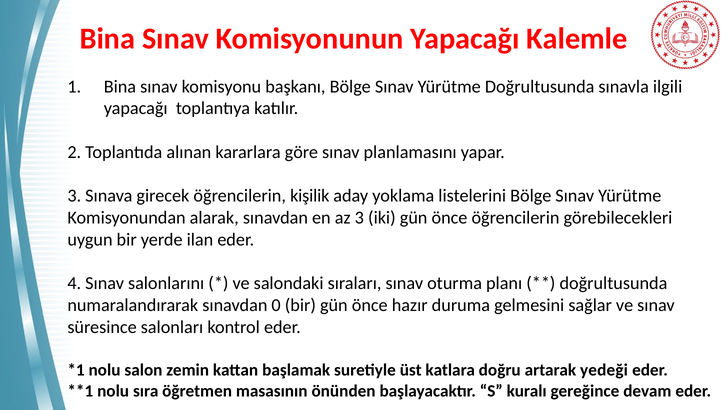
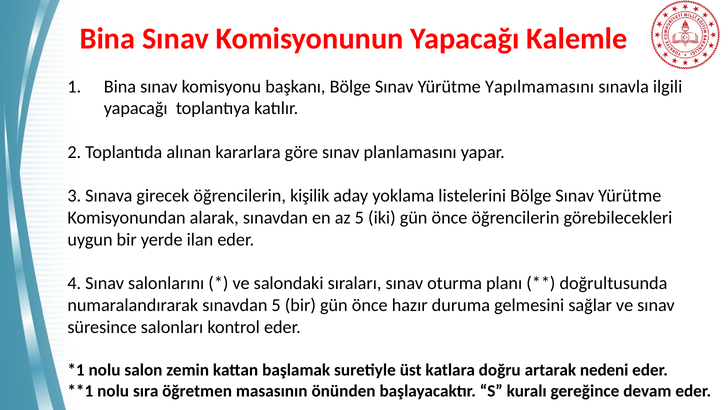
Yürütme Doğrultusunda: Doğrultusunda -> Yapılmamasını
az 3: 3 -> 5
sınavdan 0: 0 -> 5
yedeği: yedeği -> nedeni
